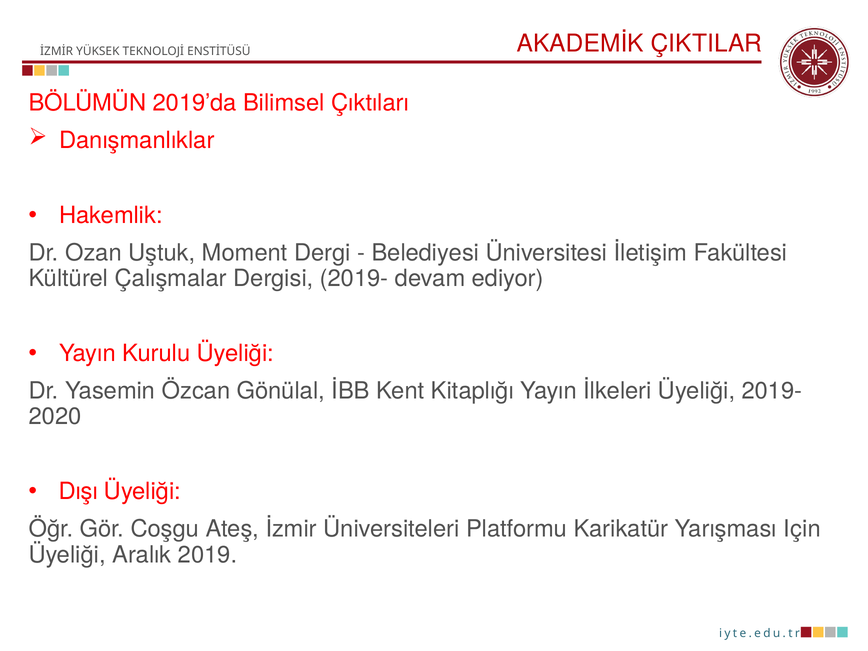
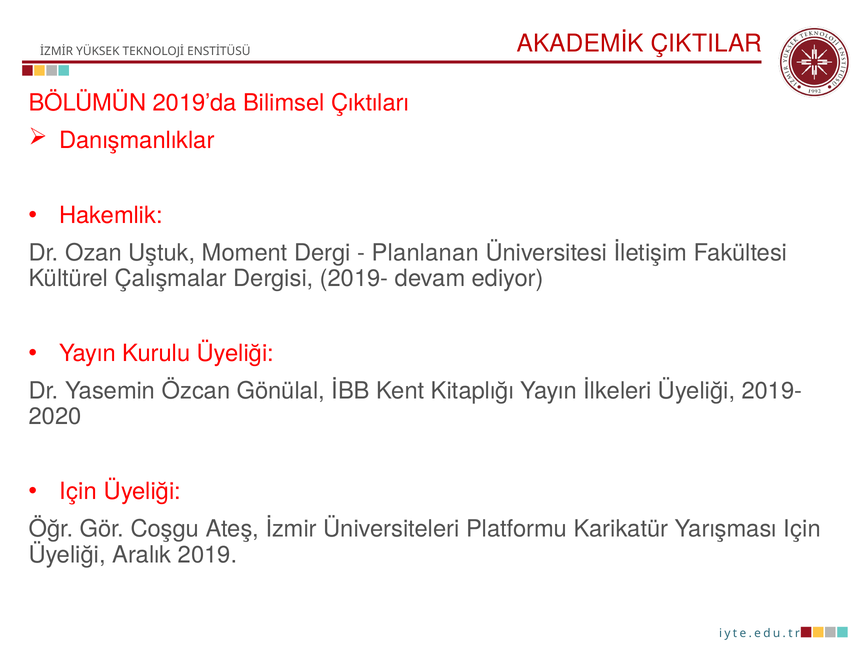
Belediyesi: Belediyesi -> Planlanan
Dışı at (78, 492): Dışı -> Için
